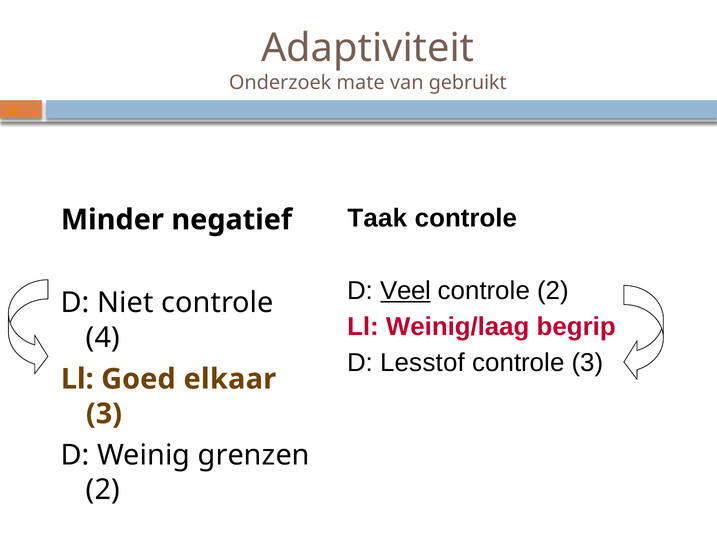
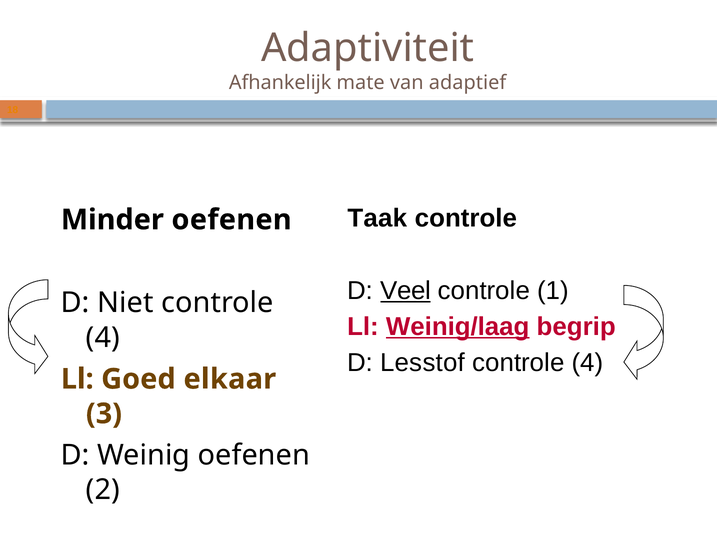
Onderzoek: Onderzoek -> Afhankelijk
gebruikt: gebruikt -> adaptief
Minder negatief: negatief -> oefenen
controle 2: 2 -> 1
Weinig/laag underline: none -> present
3 at (587, 363): 3 -> 4
Weinig grenzen: grenzen -> oefenen
